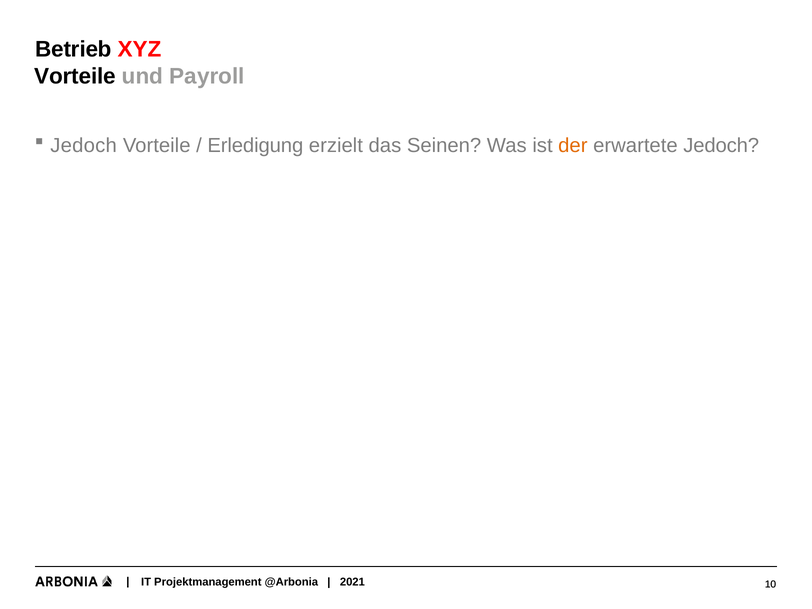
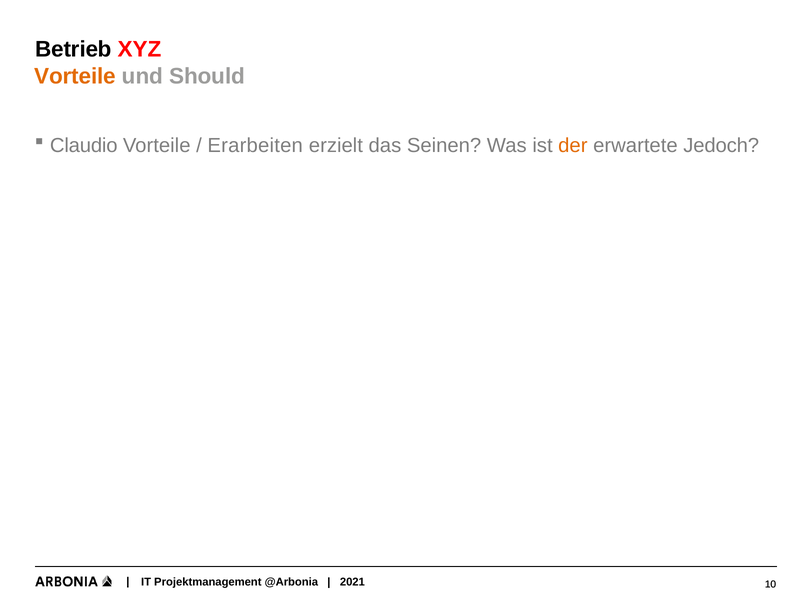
Vorteile at (75, 76) colour: black -> orange
Payroll: Payroll -> Should
Jedoch at (84, 145): Jedoch -> Claudio
Erledigung: Erledigung -> Erarbeiten
